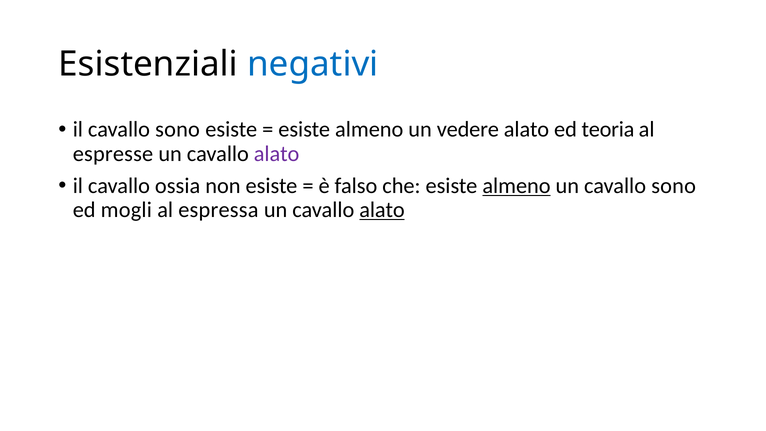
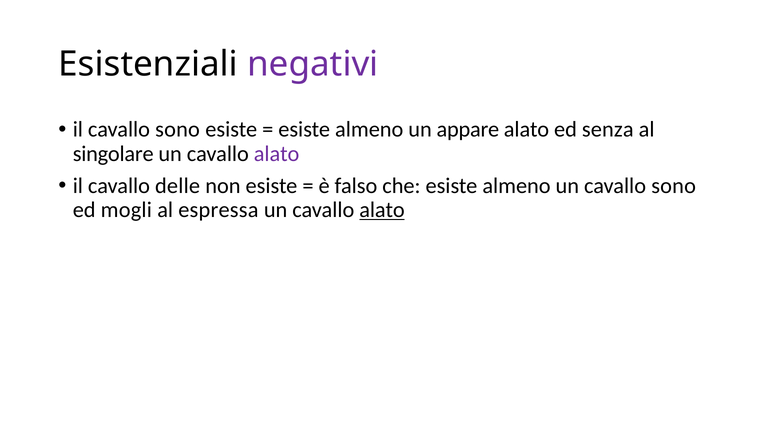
negativi colour: blue -> purple
vedere: vedere -> appare
teoria: teoria -> senza
espresse: espresse -> singolare
ossia: ossia -> delle
almeno at (517, 186) underline: present -> none
